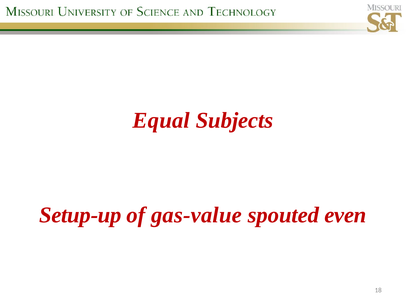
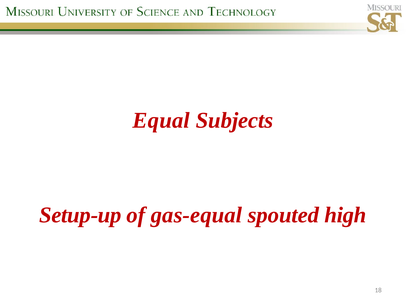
gas-value: gas-value -> gas-equal
even: even -> high
